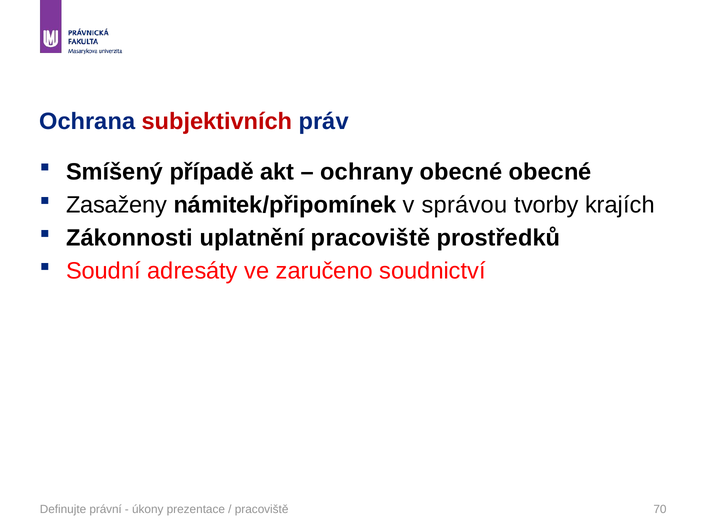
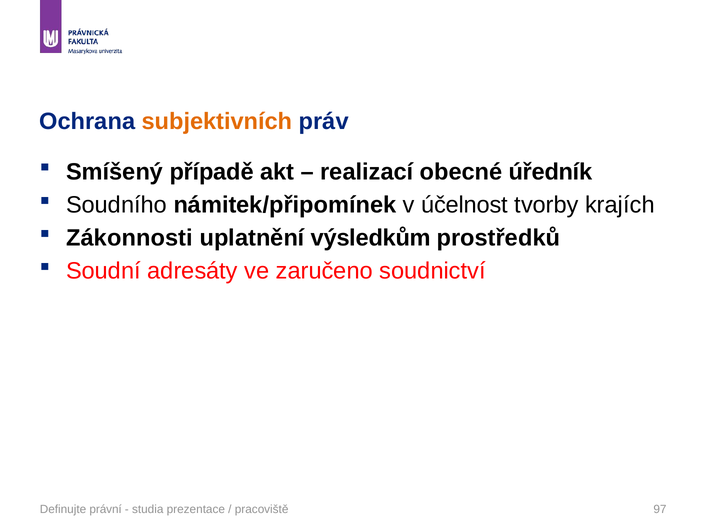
subjektivních colour: red -> orange
ochrany: ochrany -> realizací
obecné obecné: obecné -> úředník
Zasaženy: Zasaženy -> Soudního
správou: správou -> účelnost
uplatnění pracoviště: pracoviště -> výsledkům
úkony: úkony -> studia
70: 70 -> 97
